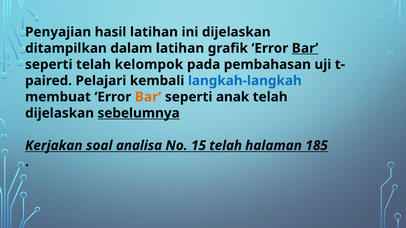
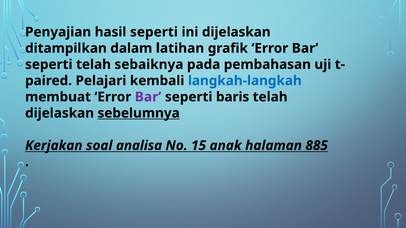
hasil latihan: latihan -> seperti
Bar at (305, 48) underline: present -> none
kelompok: kelompok -> sebaiknya
Bar at (148, 97) colour: orange -> purple
anak: anak -> baris
15 telah: telah -> anak
185: 185 -> 885
